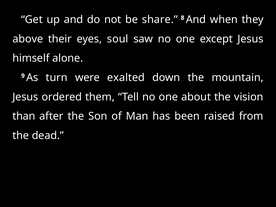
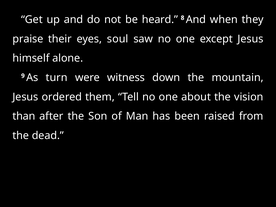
share: share -> heard
above: above -> praise
exalted: exalted -> witness
